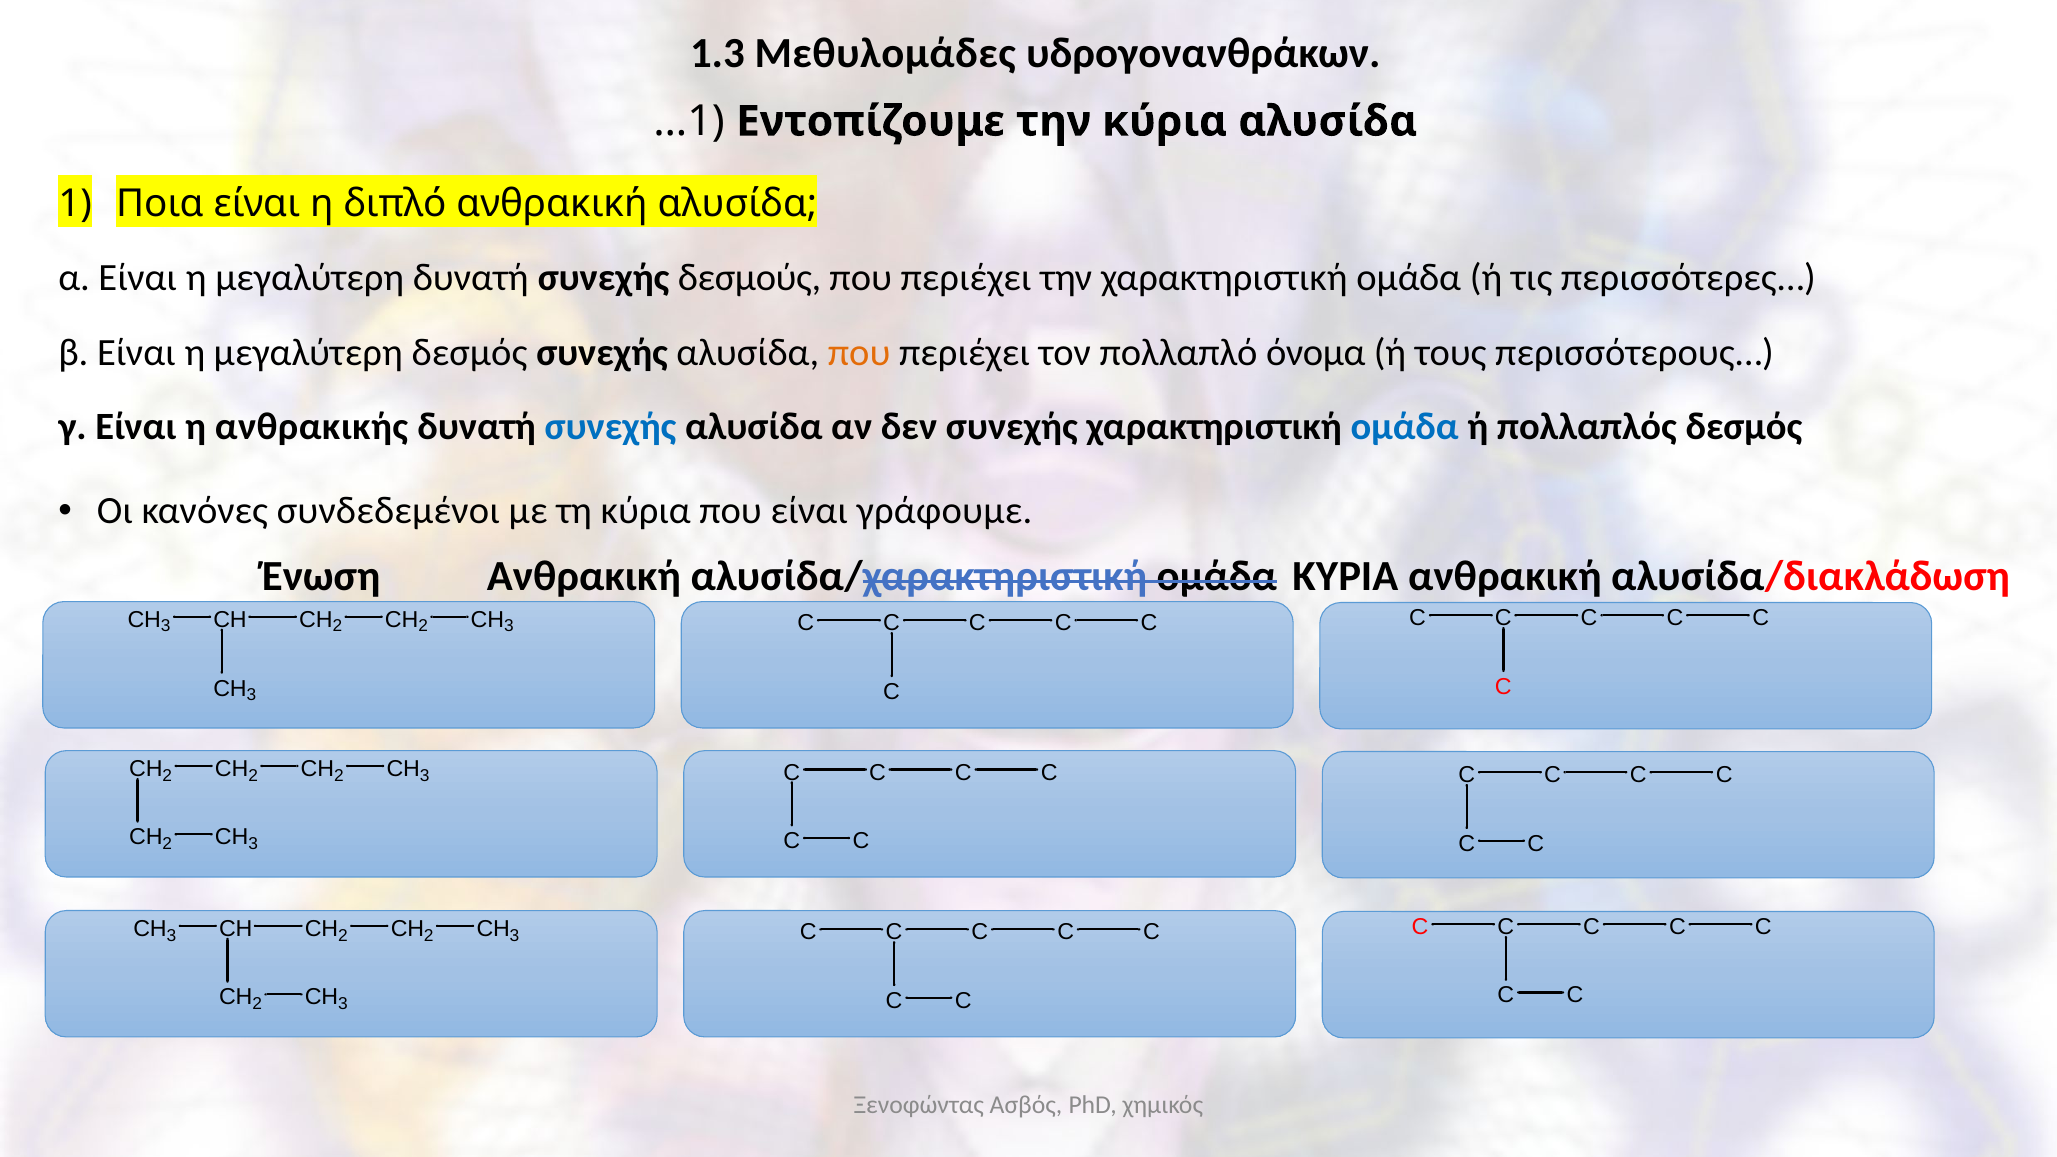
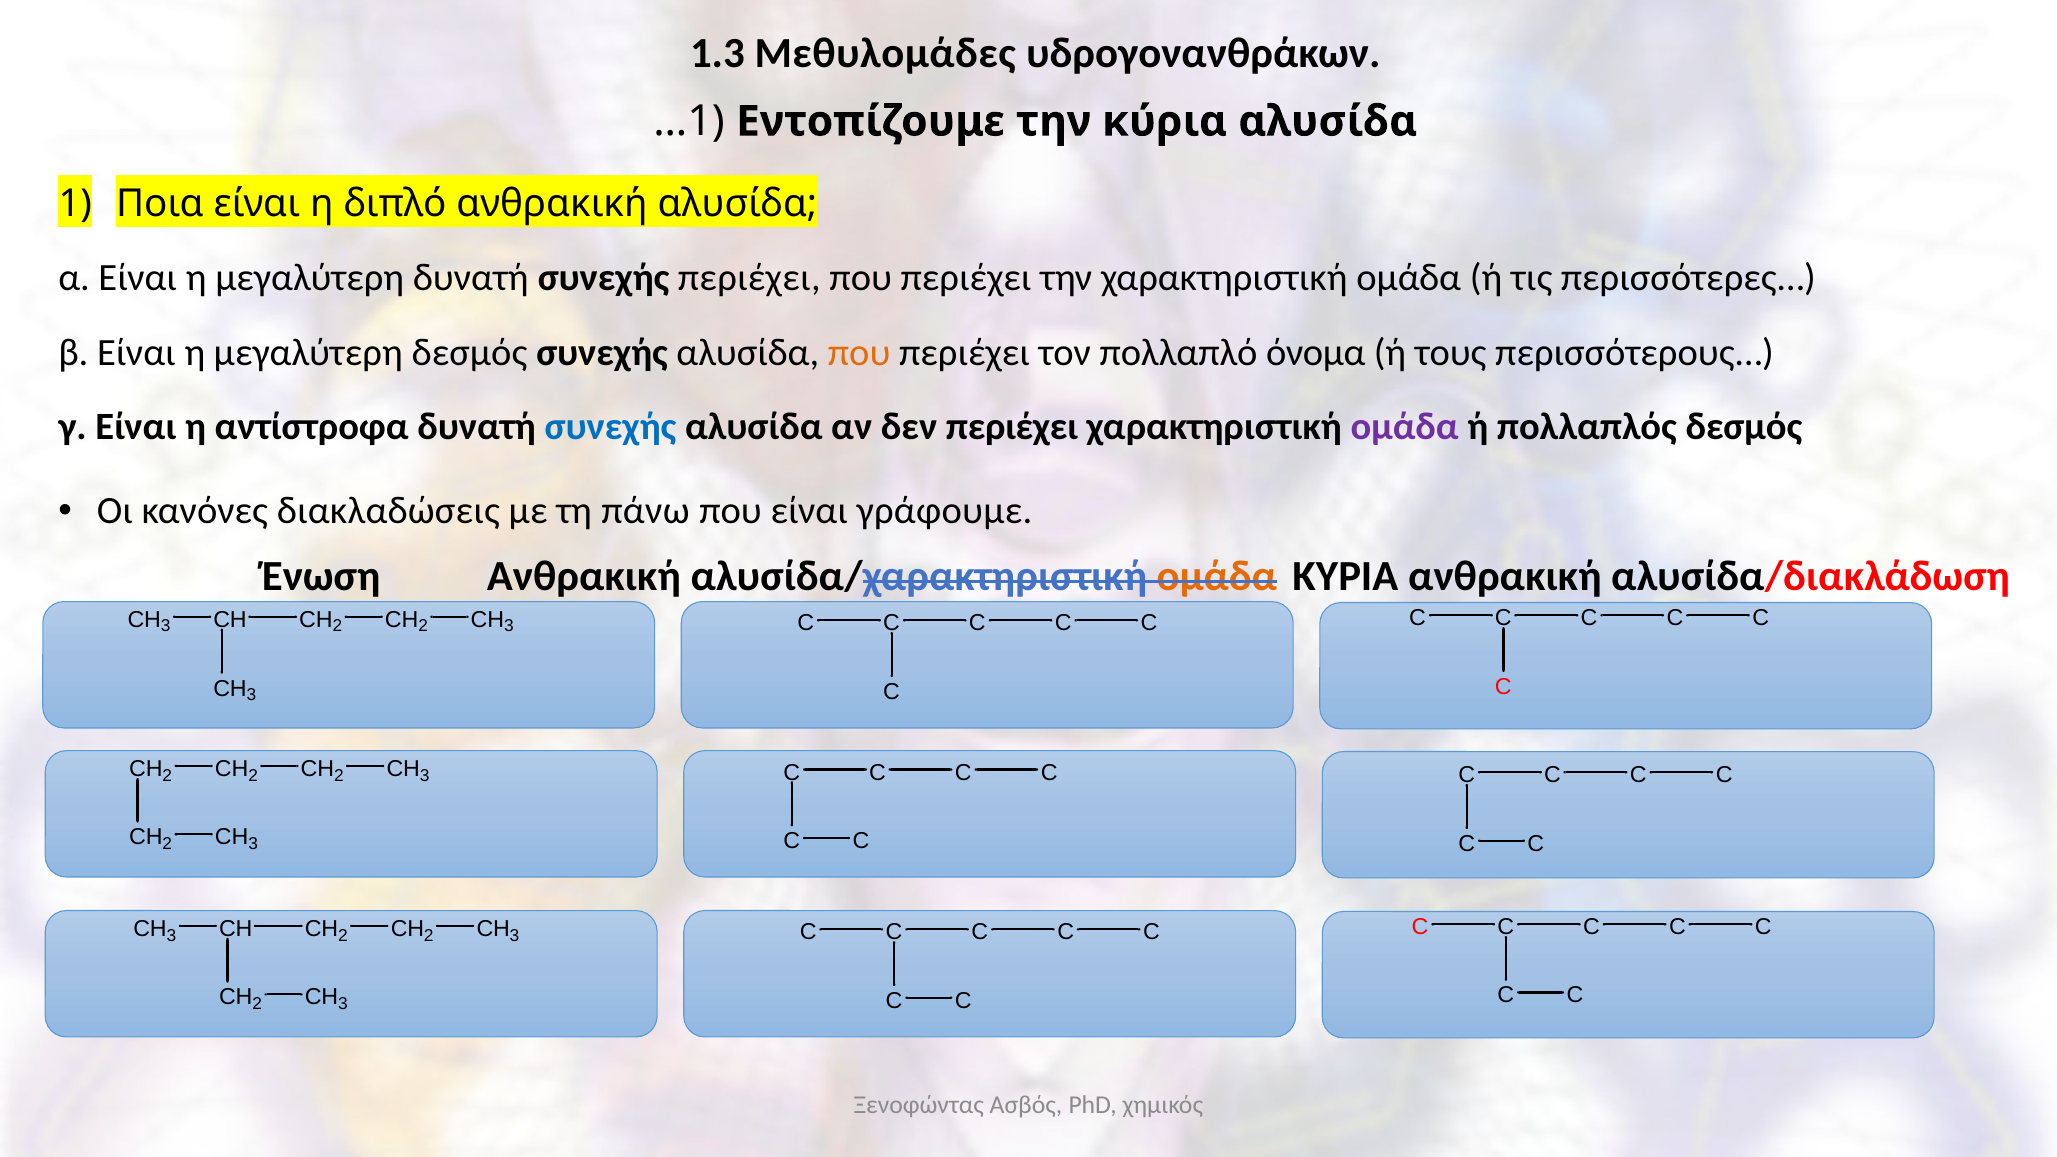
συνεχής δεσμούς: δεσμούς -> περιέχει
ανθρακικής: ανθρακικής -> αντίστροφα
δεν συνεχής: συνεχής -> περιέχει
ομάδα at (1405, 427) colour: blue -> purple
συνδεδεμένοι: συνδεδεμένοι -> διακλαδώσεις
τη κύρια: κύρια -> πάνω
ομάδα at (1217, 577) colour: black -> orange
